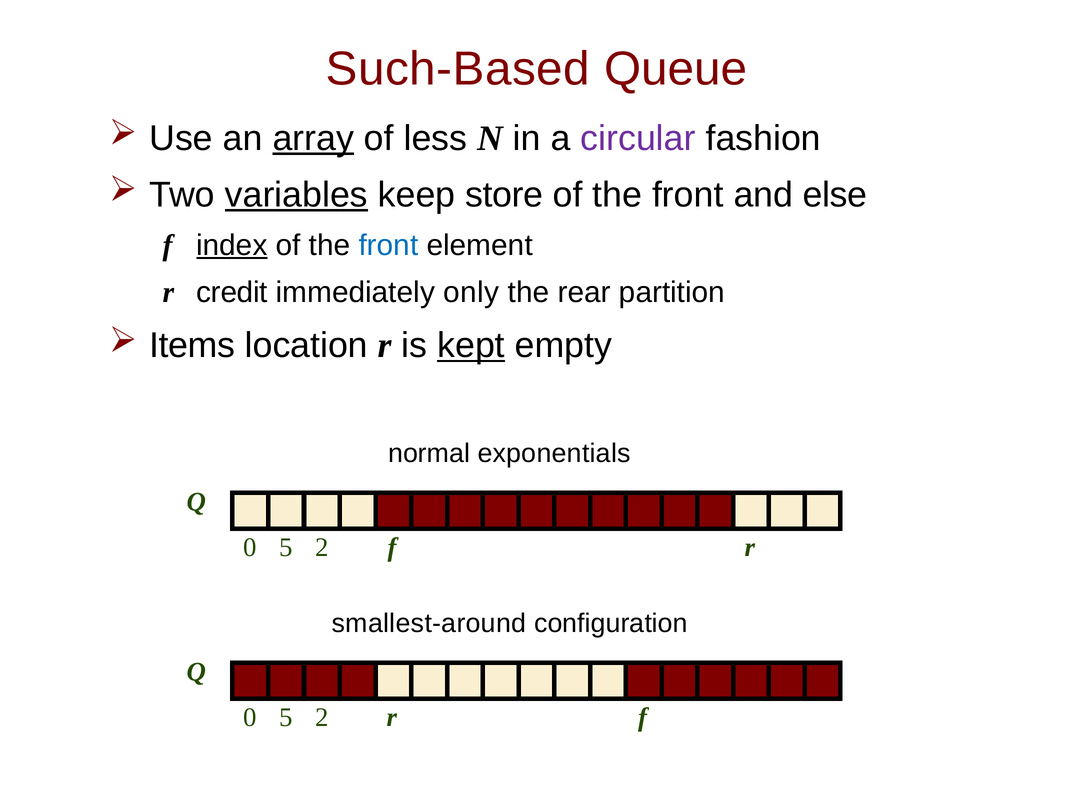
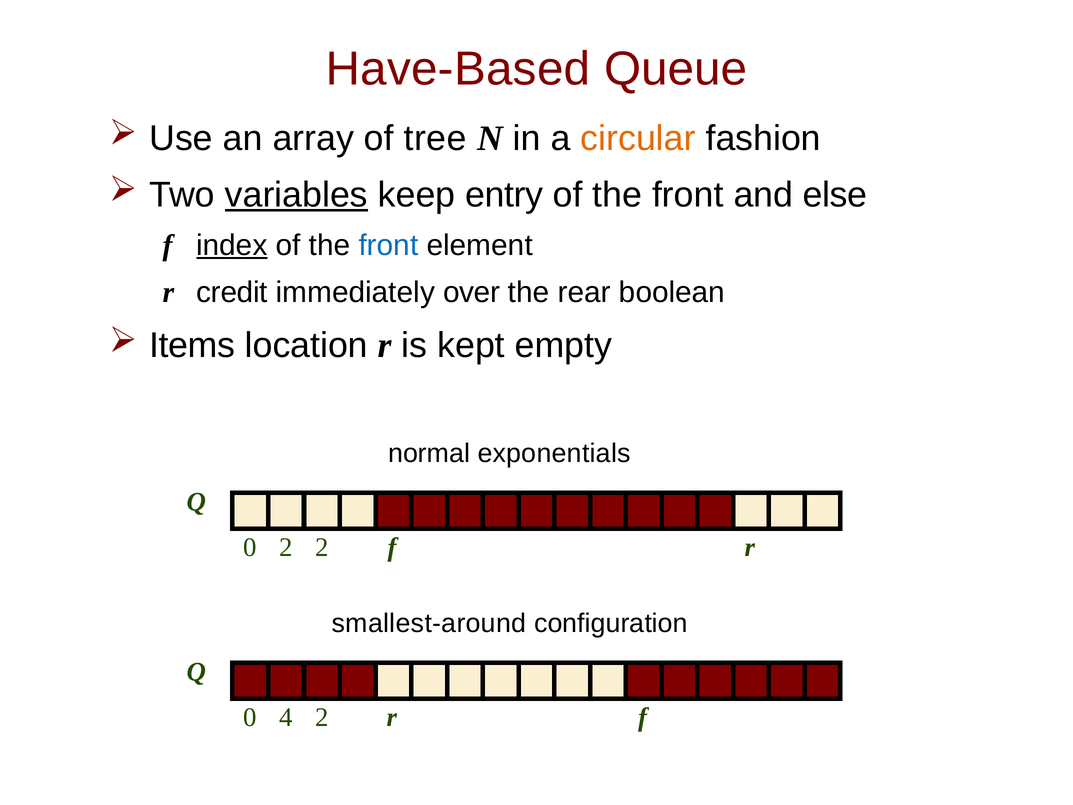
Such-Based: Such-Based -> Have-Based
array underline: present -> none
less: less -> tree
circular colour: purple -> orange
store: store -> entry
only: only -> over
partition: partition -> boolean
kept underline: present -> none
5 at (286, 547): 5 -> 2
5 at (286, 717): 5 -> 4
